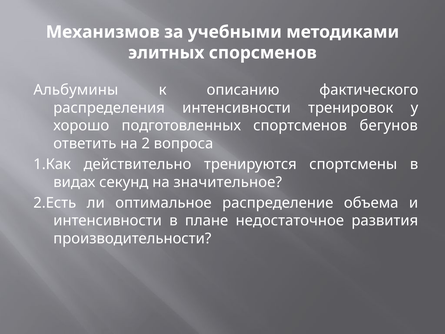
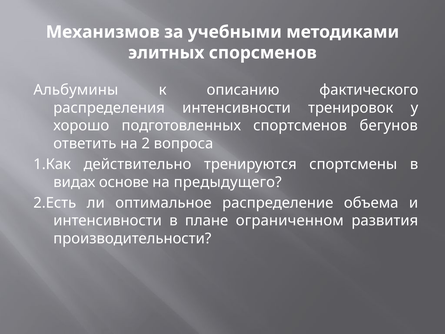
секунд: секунд -> основе
значительное: значительное -> предыдущего
недостаточное: недостаточное -> ограниченном
